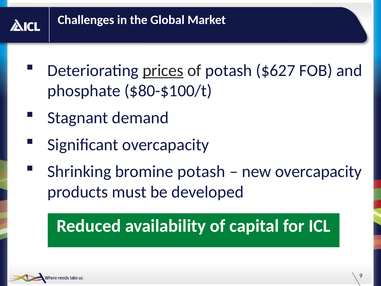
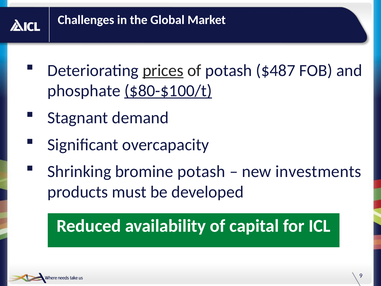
$627: $627 -> $487
$80-$100/t underline: none -> present
new overcapacity: overcapacity -> investments
